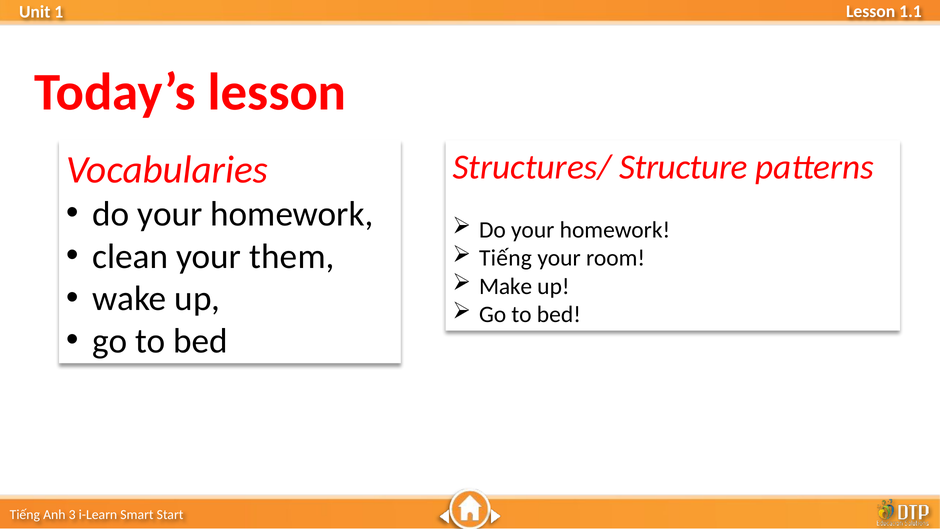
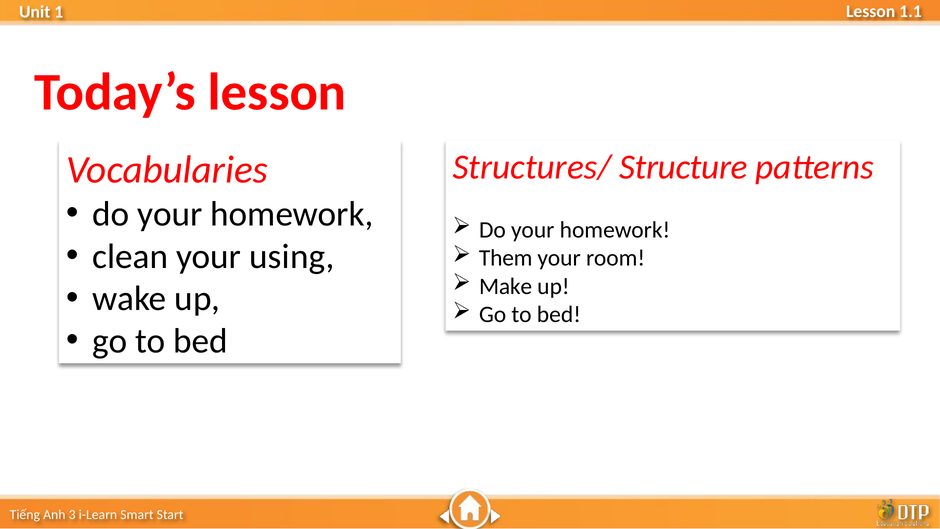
them: them -> using
Tiếng at (505, 258): Tiếng -> Them
